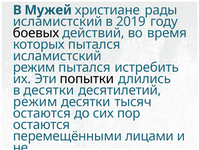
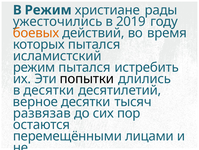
В Мужей: Мужей -> Режим
исламистский at (58, 22): исламистский -> ужесточились
боевых colour: black -> orange
режим at (35, 102): режим -> верное
остаются at (42, 113): остаются -> развязав
